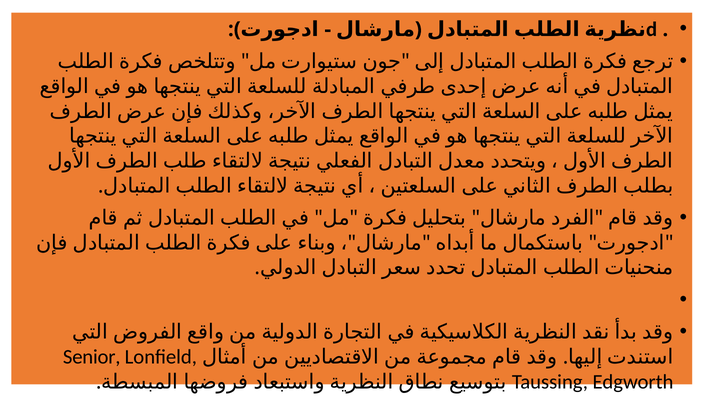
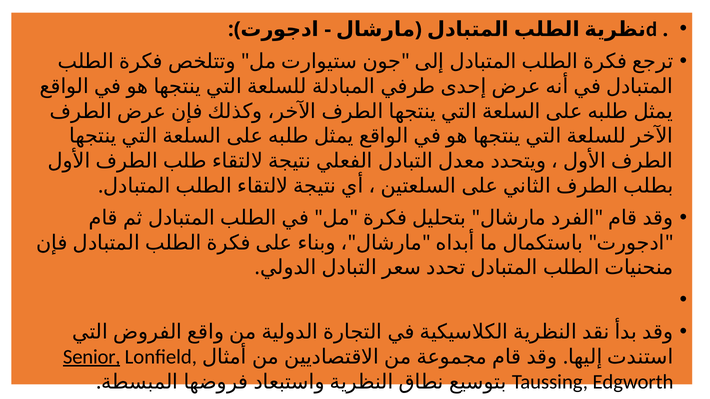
Senior underline: none -> present
